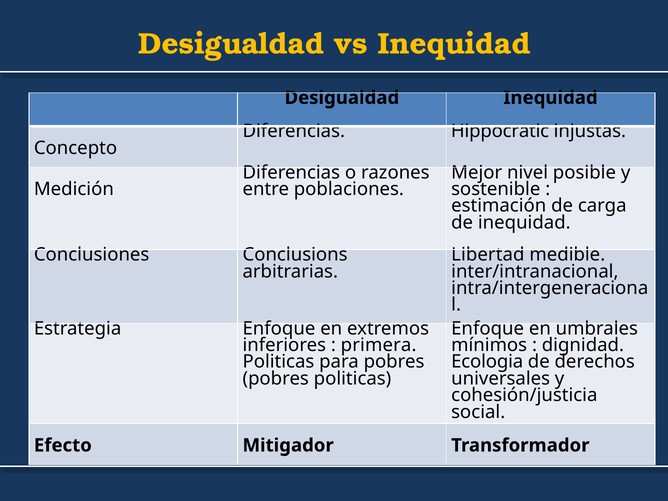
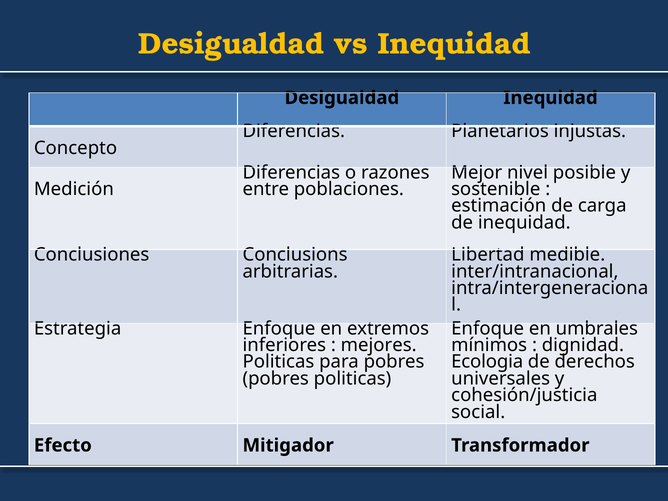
Hippocratic: Hippocratic -> Planetarios
primera: primera -> mejores
